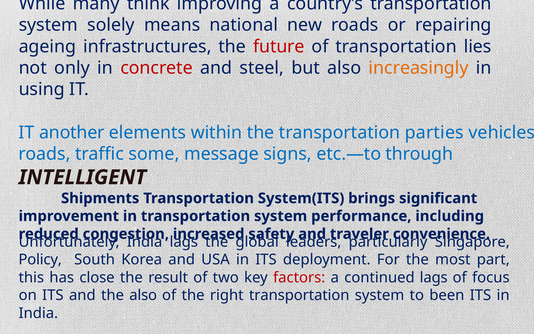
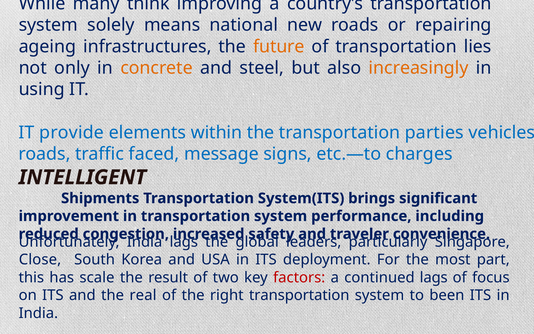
future colour: red -> orange
concrete colour: red -> orange
another: another -> provide
some: some -> faced
through: through -> charges
Policy: Policy -> Close
close: close -> scale
the also: also -> real
